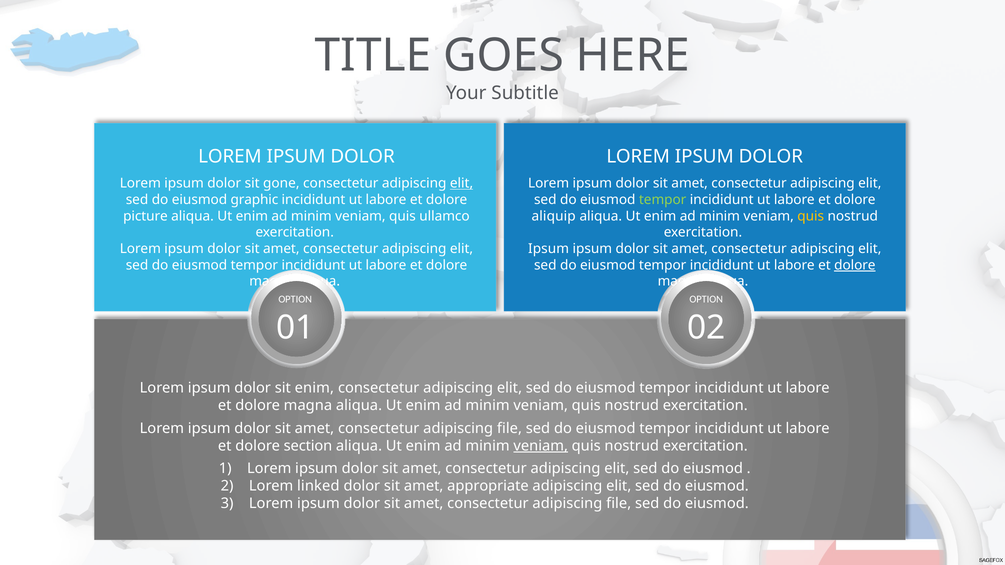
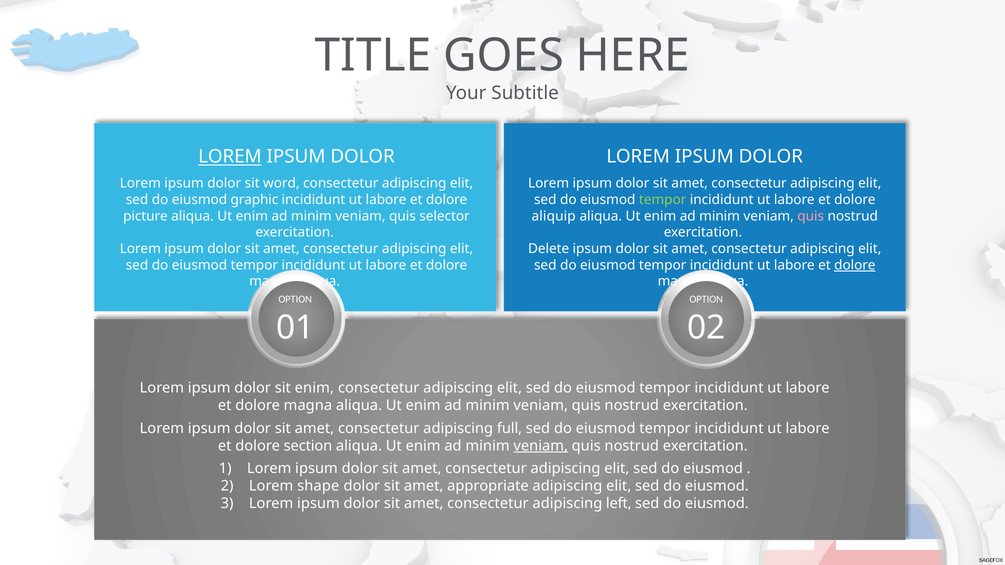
LOREM at (230, 157) underline: none -> present
gone: gone -> word
elit at (462, 183) underline: present -> none
ullamco: ullamco -> selector
quis at (811, 216) colour: yellow -> pink
Ipsum at (549, 249): Ipsum -> Delete
file at (509, 428): file -> full
linked: linked -> shape
file at (619, 504): file -> left
